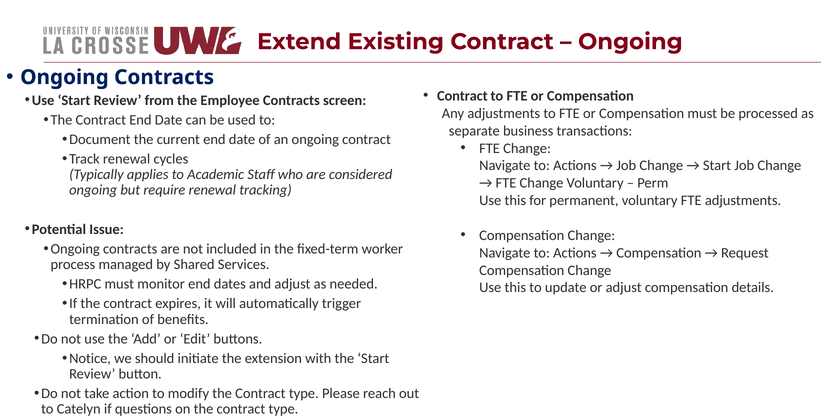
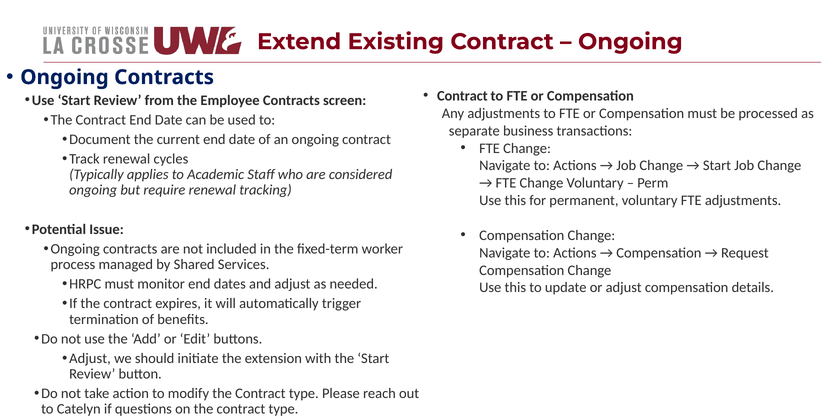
Notice at (90, 358): Notice -> Adjust
